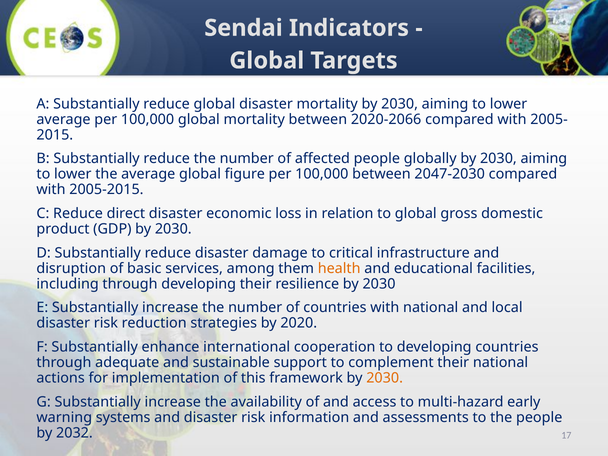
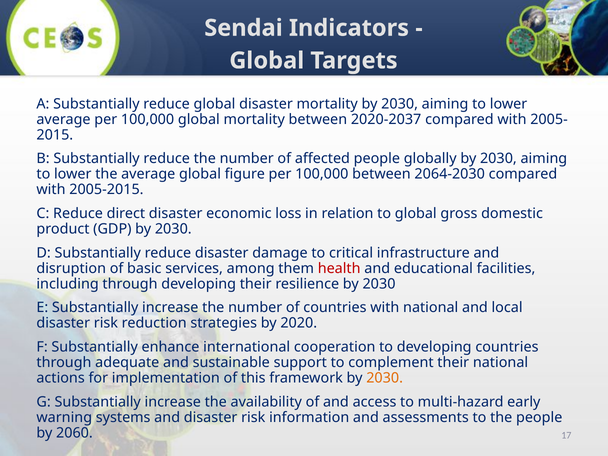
2020-2066: 2020-2066 -> 2020-2037
2047-2030: 2047-2030 -> 2064-2030
health colour: orange -> red
2032: 2032 -> 2060
